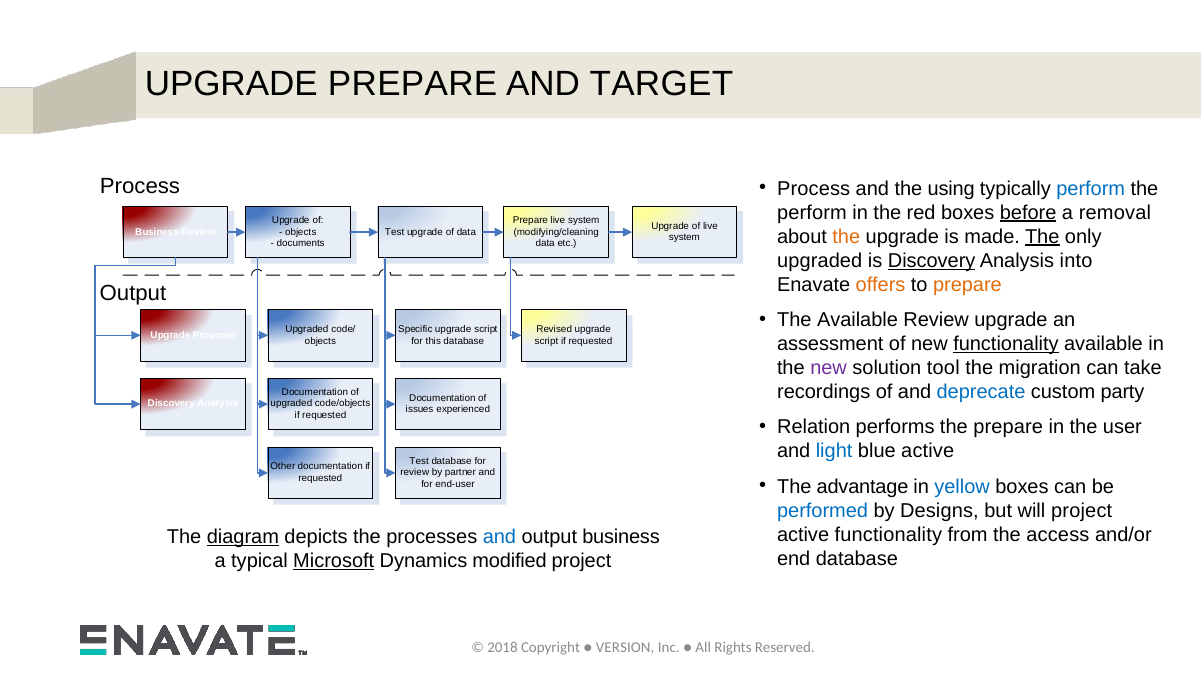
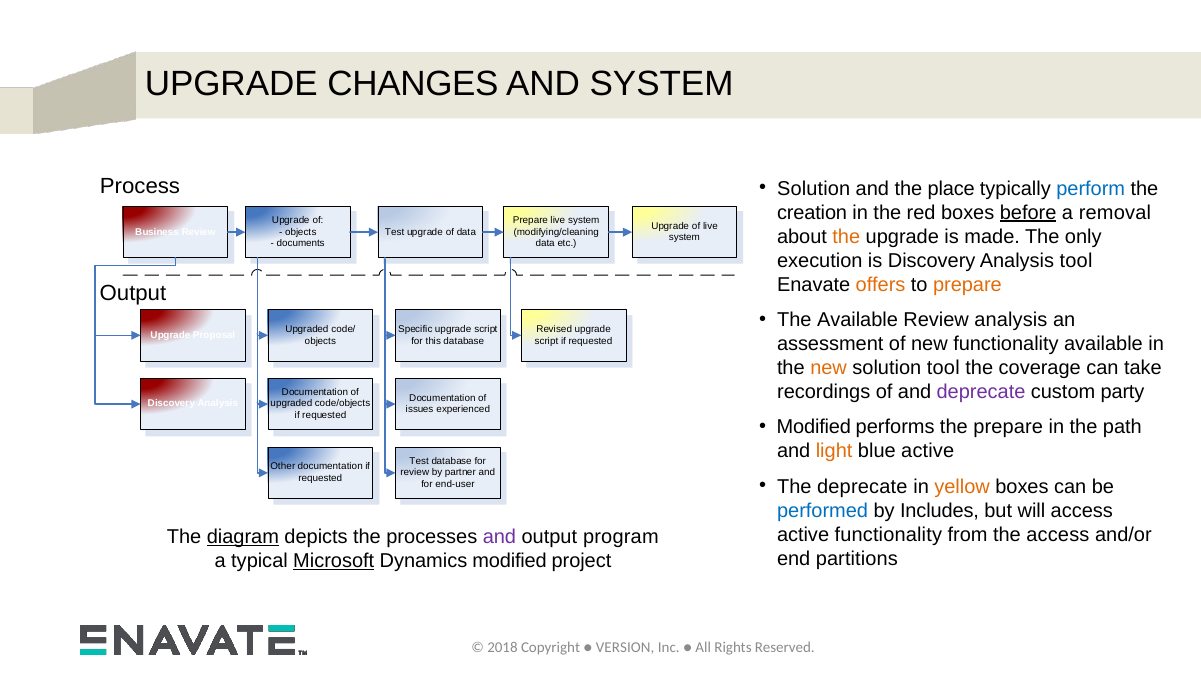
UPGRADE PREPARE: PREPARE -> CHANGES
AND TARGET: TARGET -> SYSTEM
Process at (814, 188): Process -> Solution
using: using -> place
perform at (812, 212): perform -> creation
The at (1042, 236) underline: present -> none
upgraded at (820, 260): upgraded -> execution
Discovery at (932, 260) underline: present -> none
Analysis into: into -> tool
Review upgrade: upgrade -> analysis
functionality at (1006, 344) underline: present -> none
new at (829, 368) colour: purple -> orange
migration: migration -> coverage
deprecate at (981, 392) colour: blue -> purple
Relation at (814, 427): Relation -> Modified
user: user -> path
light colour: blue -> orange
The advantage: advantage -> deprecate
yellow colour: blue -> orange
Designs: Designs -> Includes
will project: project -> access
and at (499, 537) colour: blue -> purple
output business: business -> program
end database: database -> partitions
